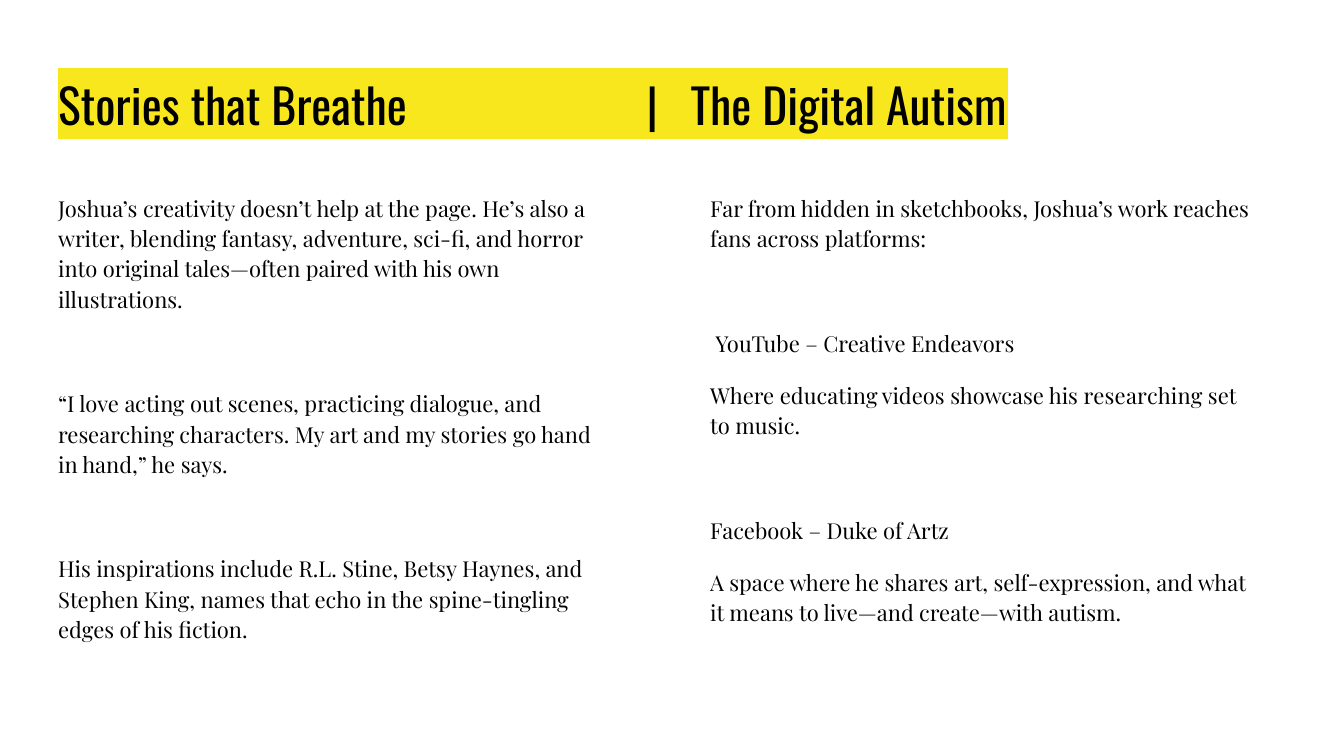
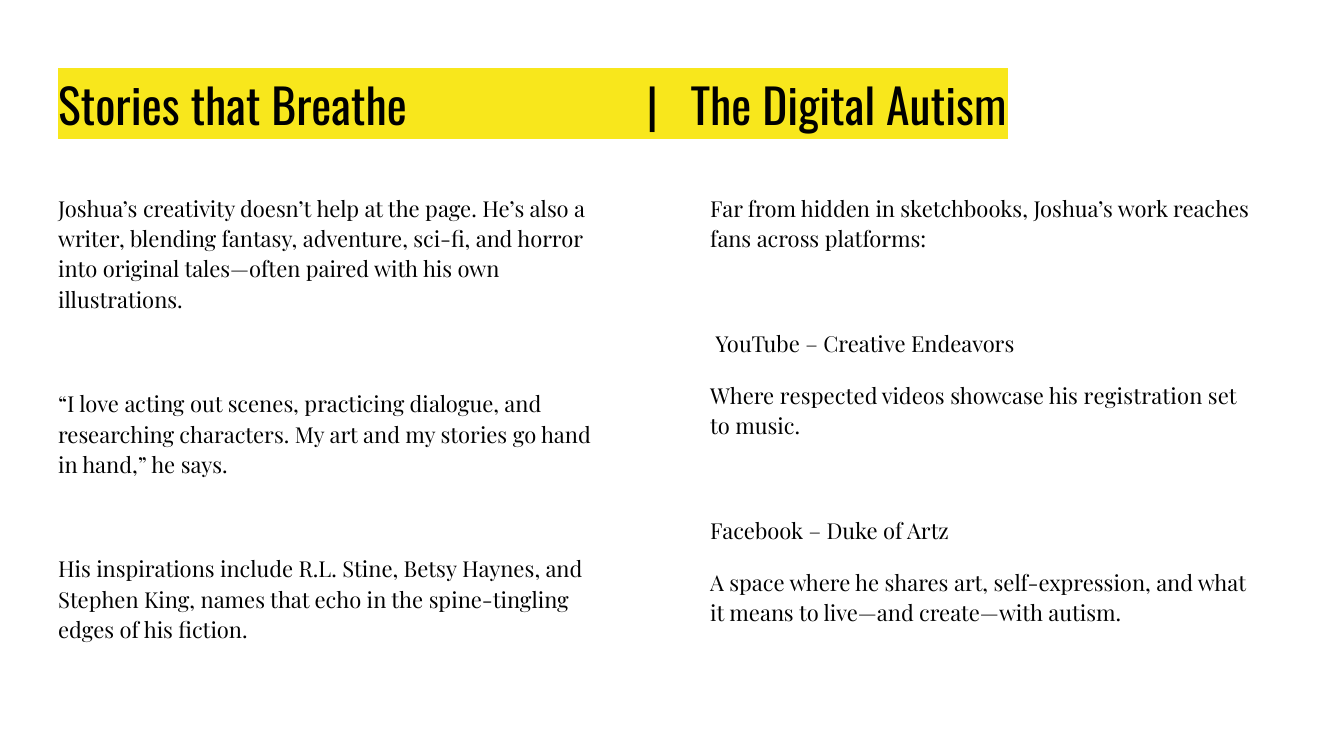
educating: educating -> respected
his researching: researching -> registration
